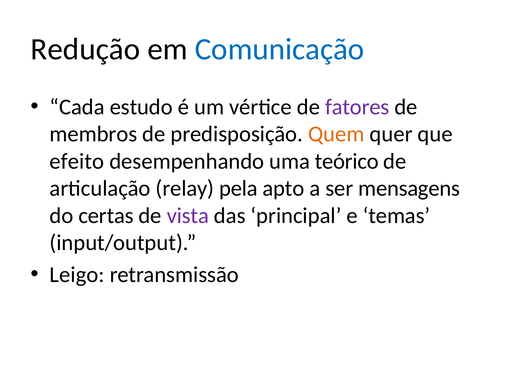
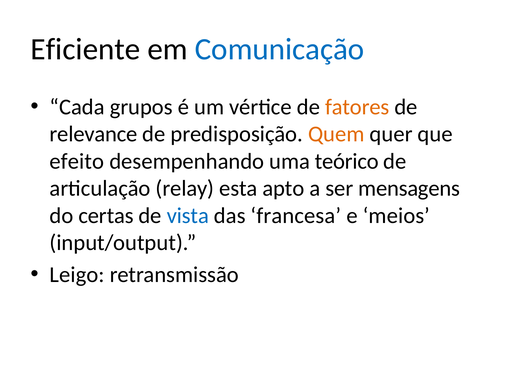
Redução: Redução -> Eficiente
estudo: estudo -> grupos
fatores colour: purple -> orange
membros: membros -> relevance
pela: pela -> esta
vista colour: purple -> blue
principal: principal -> francesa
temas: temas -> meios
